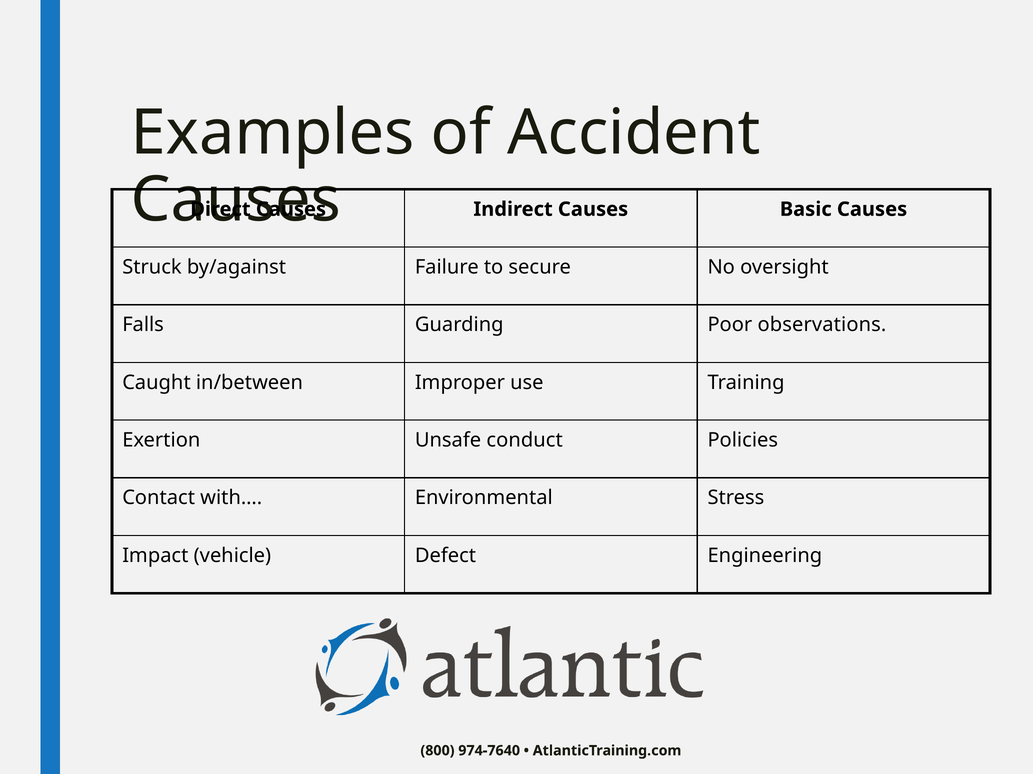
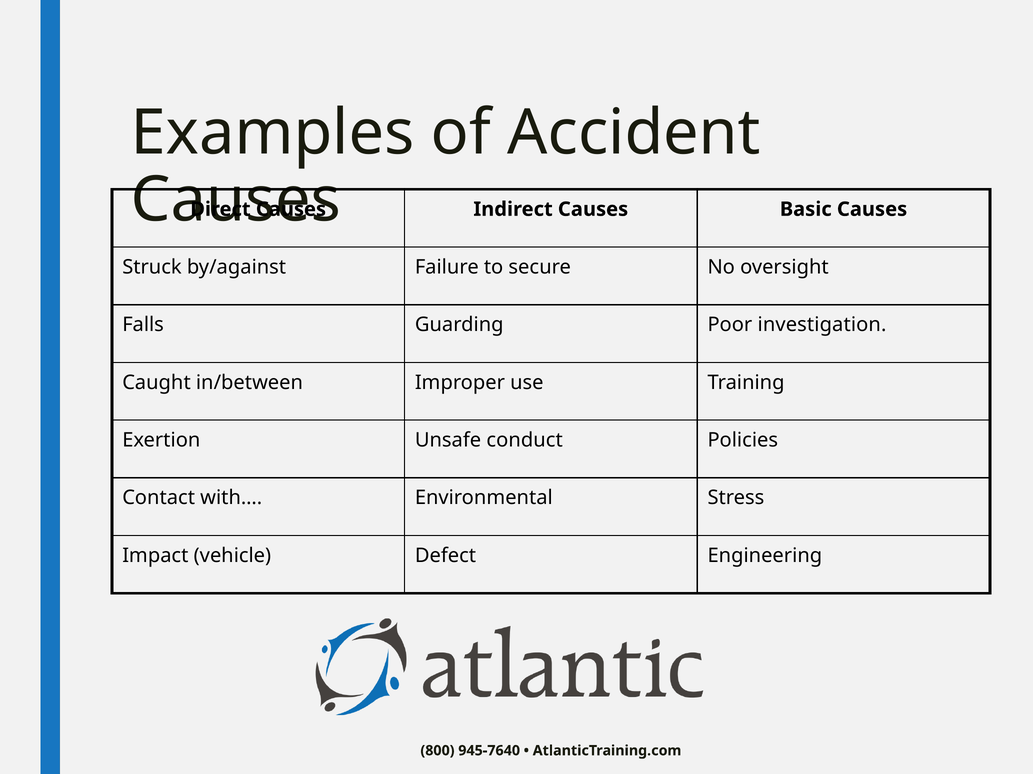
observations: observations -> investigation
974-7640: 974-7640 -> 945-7640
